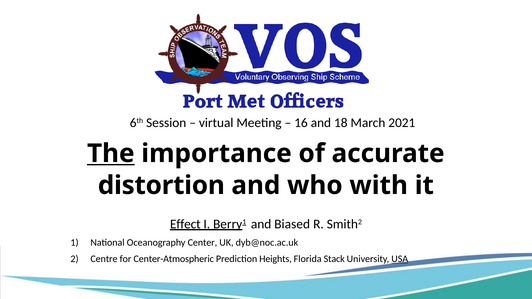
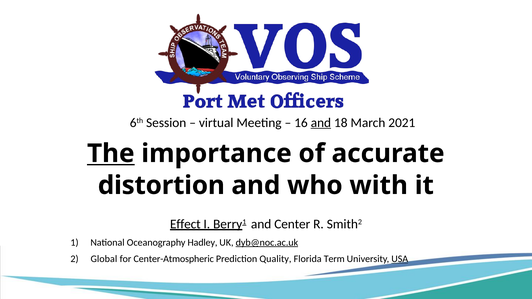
and at (321, 123) underline: none -> present
Biased: Biased -> Center
Center: Center -> Hadley
dyb@noc.ac.uk underline: none -> present
Centre: Centre -> Global
Heights: Heights -> Quality
Stack: Stack -> Term
